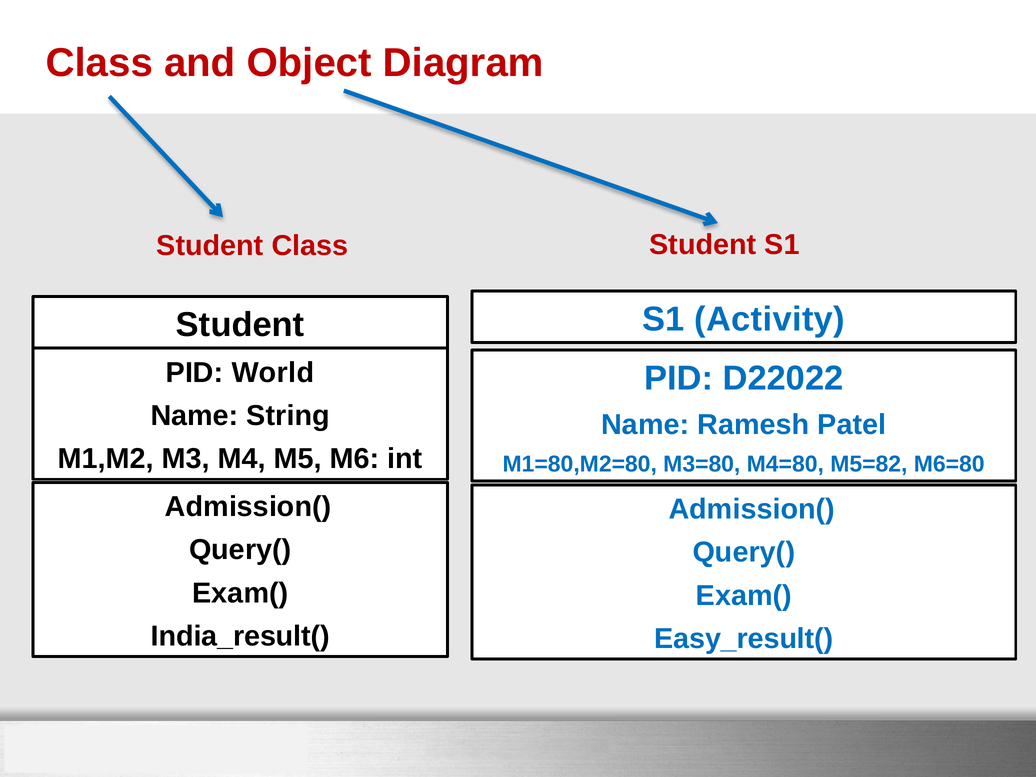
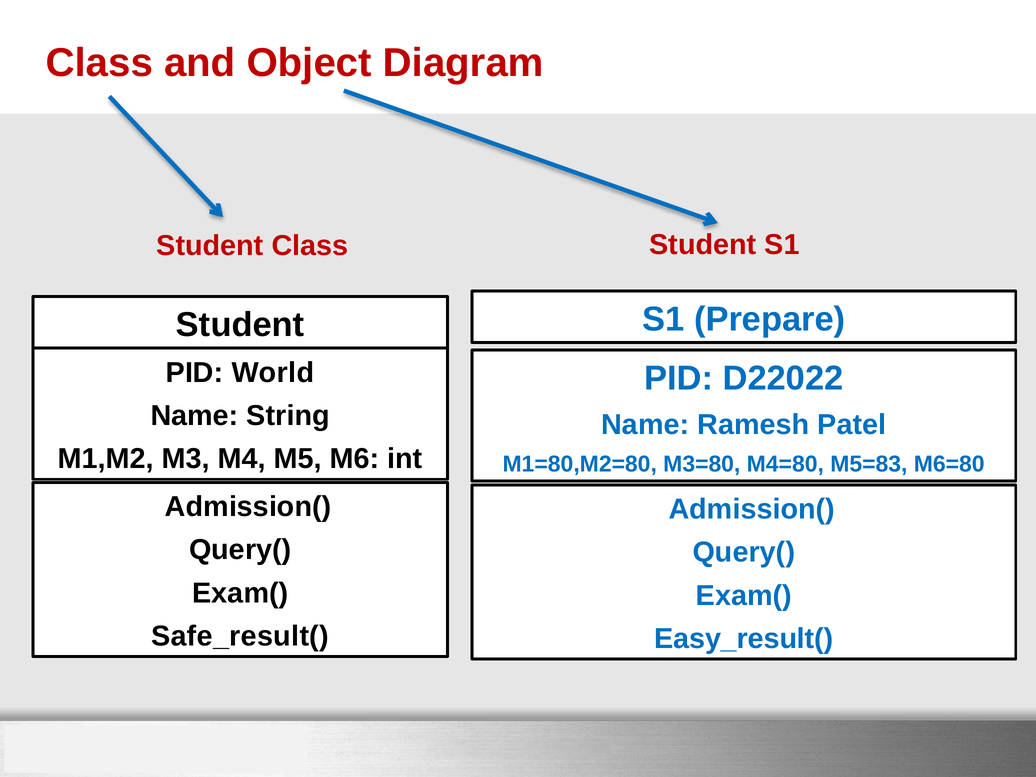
Activity: Activity -> Prepare
M5=82: M5=82 -> M5=83
India_result(: India_result( -> Safe_result(
